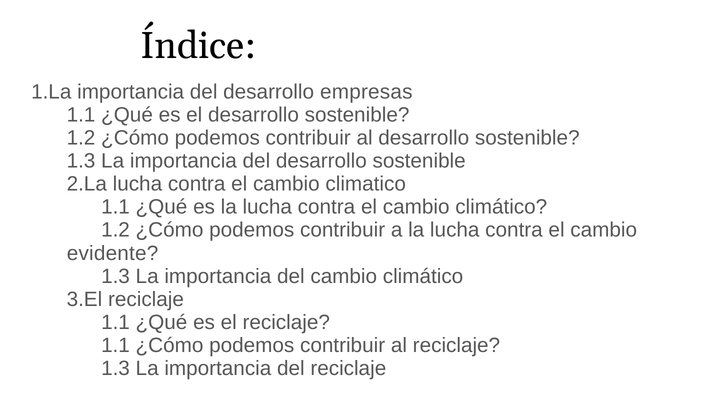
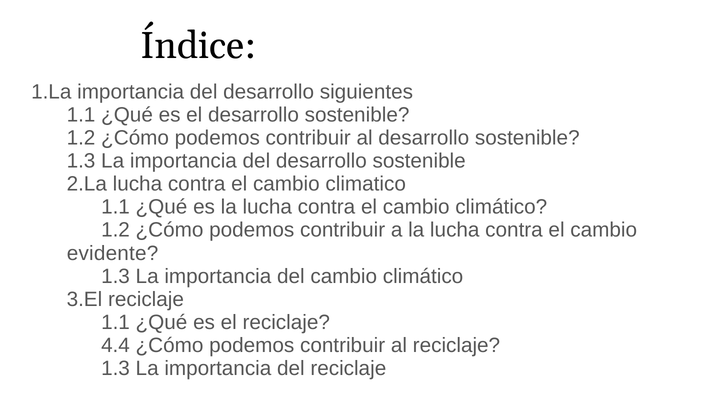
empresas: empresas -> siguientes
1.1 at (115, 346): 1.1 -> 4.4
